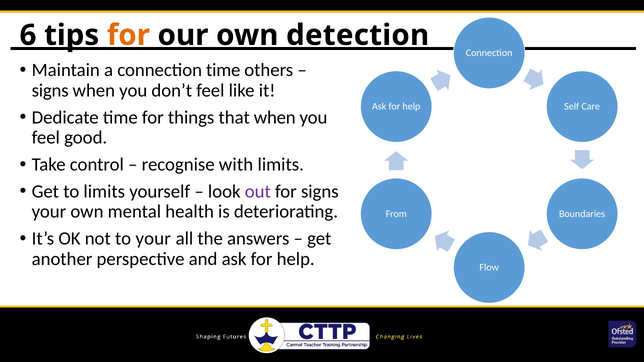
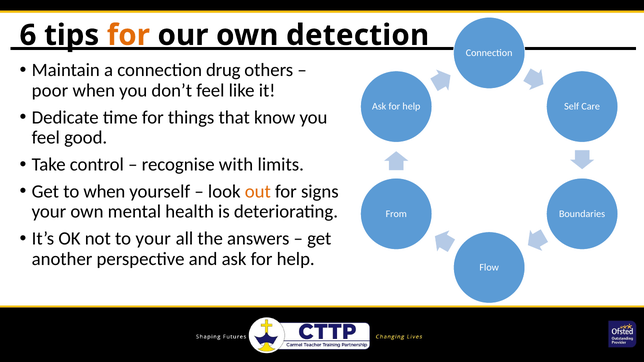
connection time: time -> drug
signs at (50, 90): signs -> poor
that when: when -> know
to limits: limits -> when
out colour: purple -> orange
